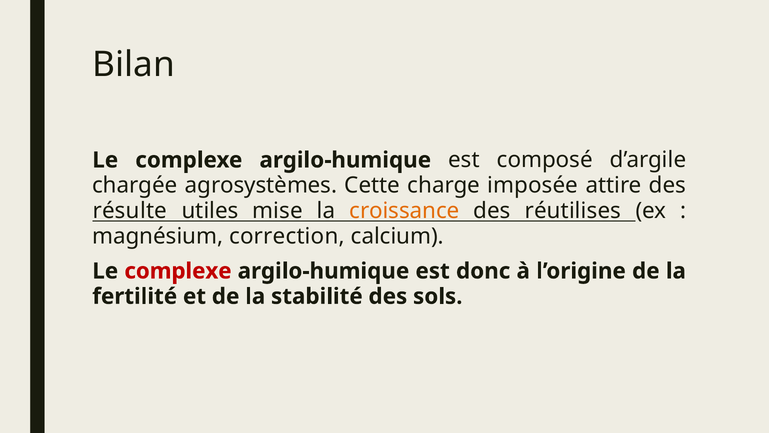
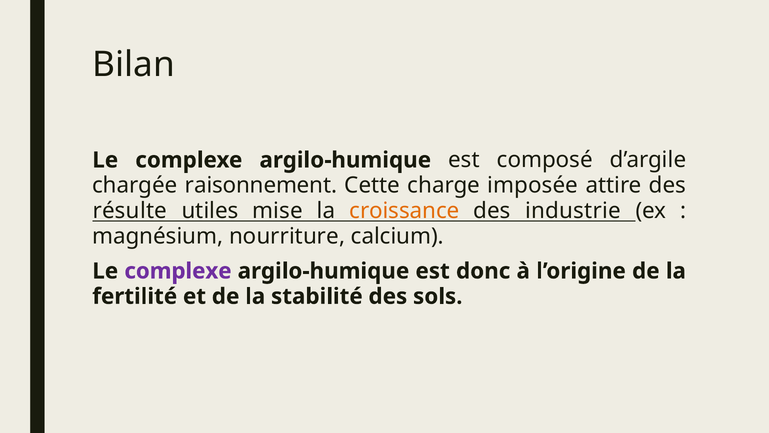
agrosystèmes: agrosystèmes -> raisonnement
réutilises: réutilises -> industrie
correction: correction -> nourriture
complexe at (178, 271) colour: red -> purple
